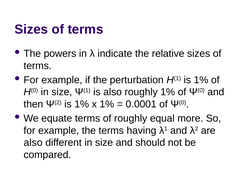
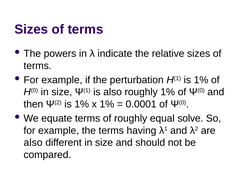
more: more -> solve
